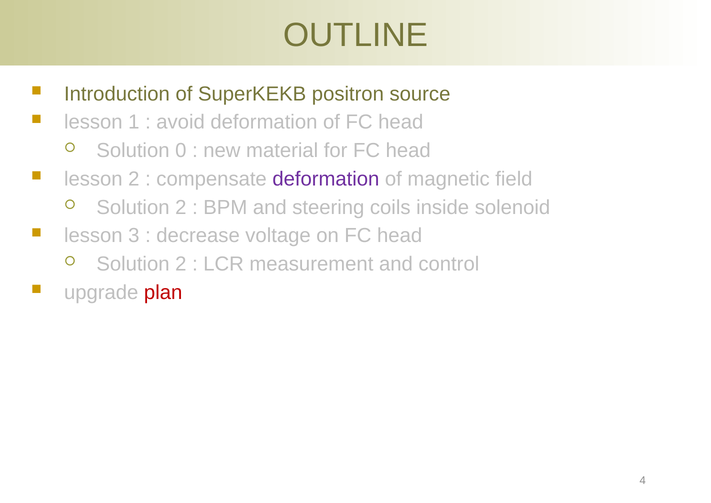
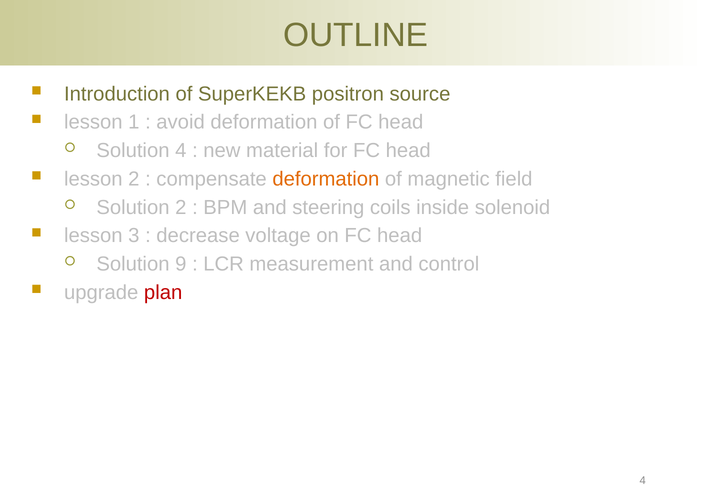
Solution 0: 0 -> 4
deformation at (326, 179) colour: purple -> orange
2 at (181, 264): 2 -> 9
